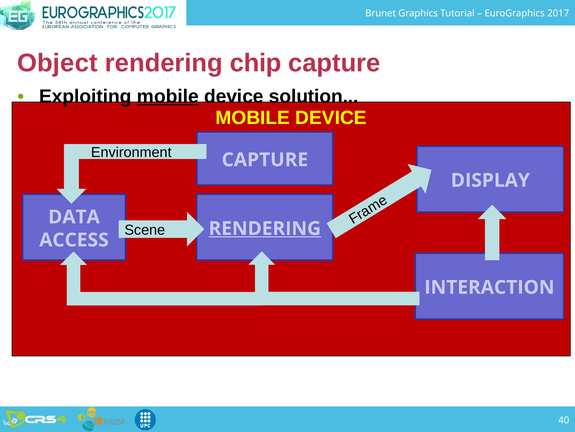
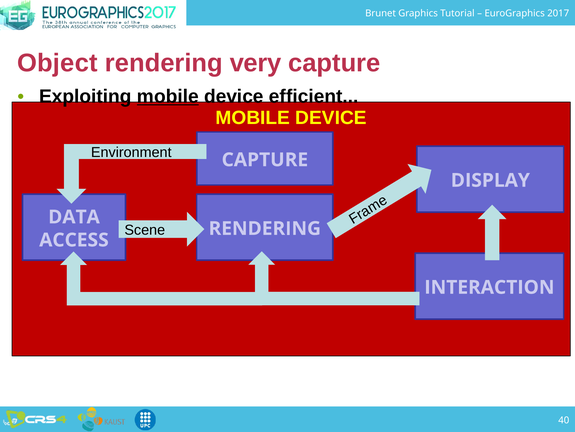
chip: chip -> very
solution: solution -> efficient
RENDERING at (265, 228) underline: present -> none
